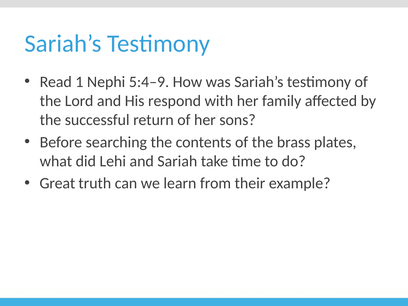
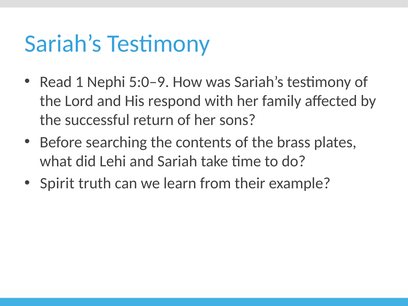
5:4–9: 5:4–9 -> 5:0–9
Great: Great -> Spirit
